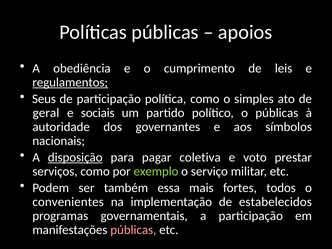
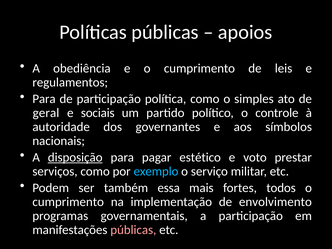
regulamentos underline: present -> none
Seus at (44, 99): Seus -> Para
o públicas: públicas -> controle
coletiva: coletiva -> estético
exemplo colour: light green -> light blue
convenientes at (68, 202): convenientes -> cumprimento
estabelecidos: estabelecidos -> envolvimento
